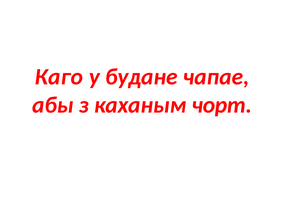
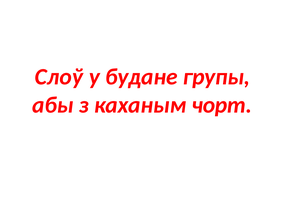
Каго: Каго -> Слоў
чапае: чапае -> групы
